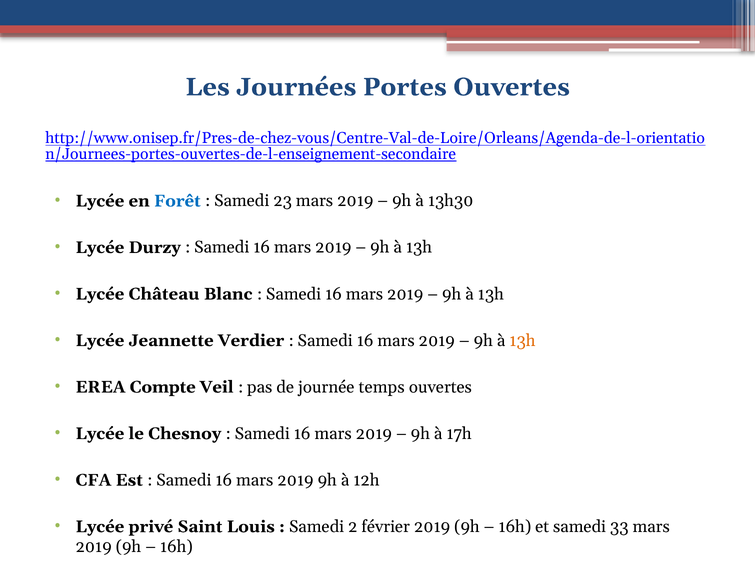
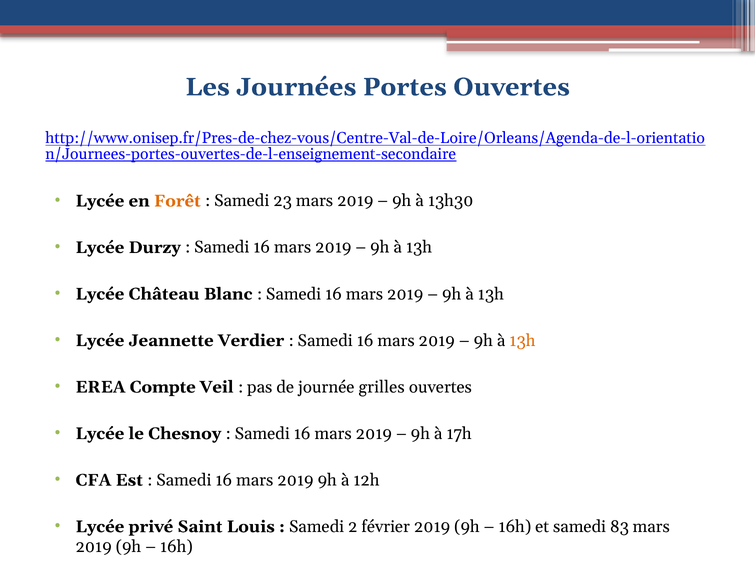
Forêt colour: blue -> orange
temps: temps -> grilles
33: 33 -> 83
